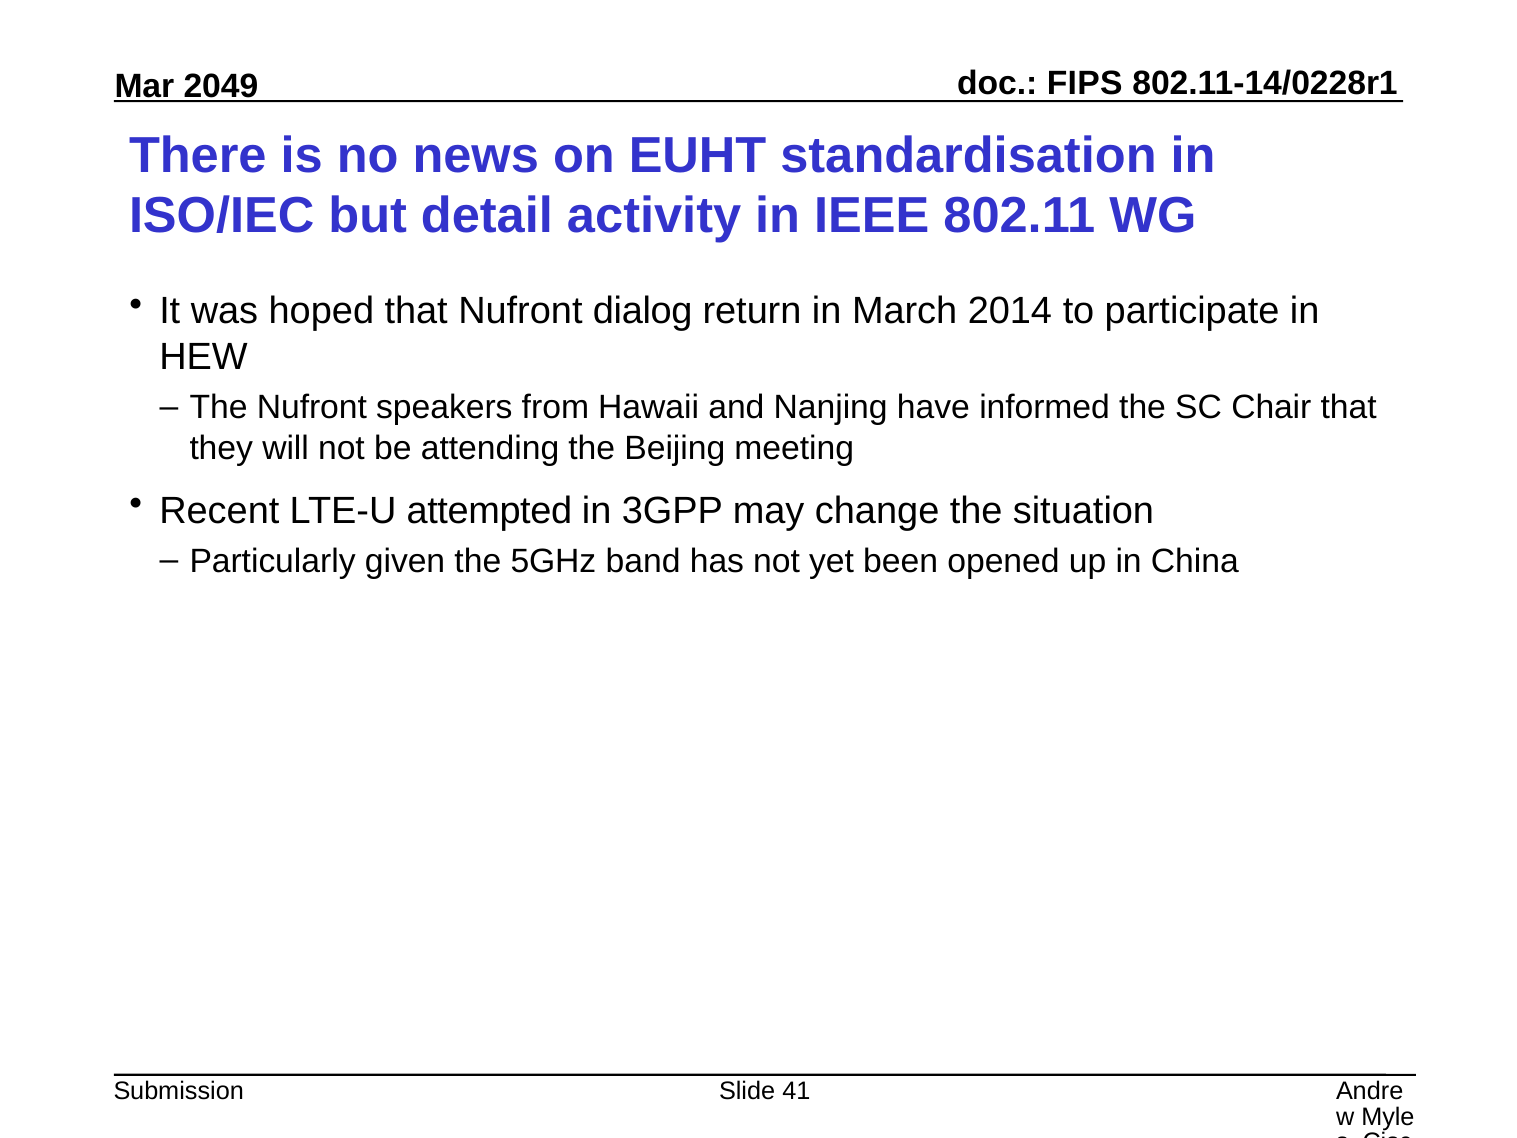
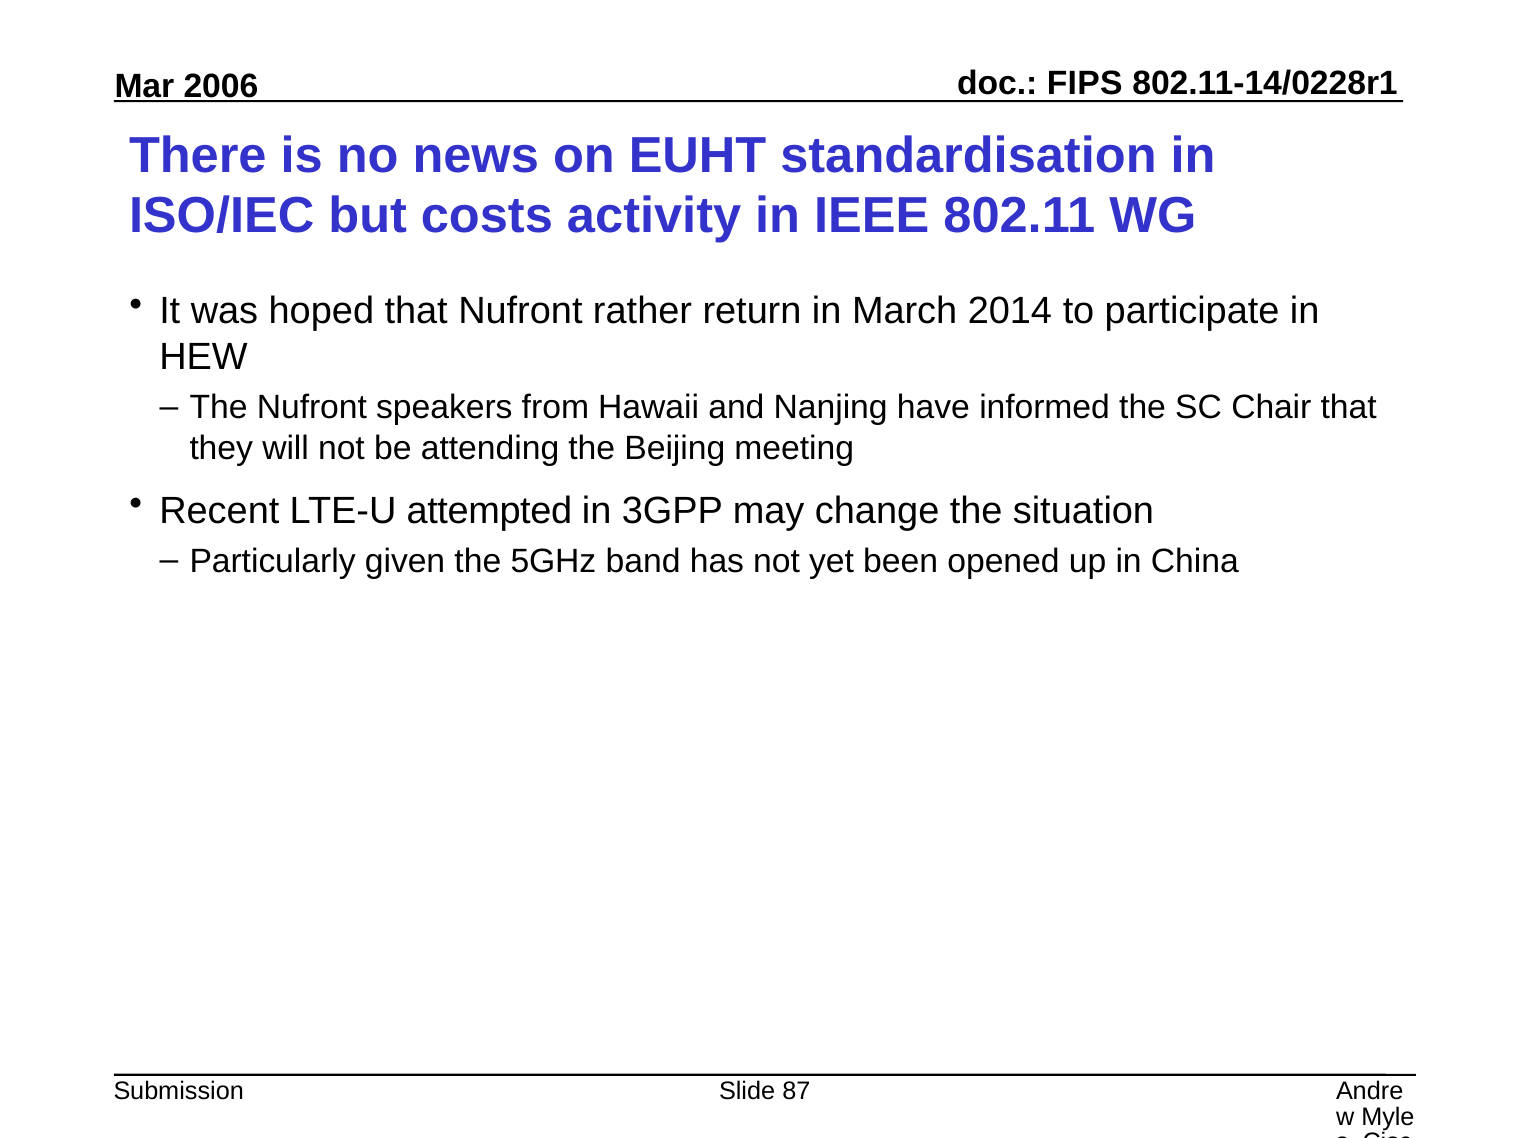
2049: 2049 -> 2006
detail: detail -> costs
dialog: dialog -> rather
41: 41 -> 87
